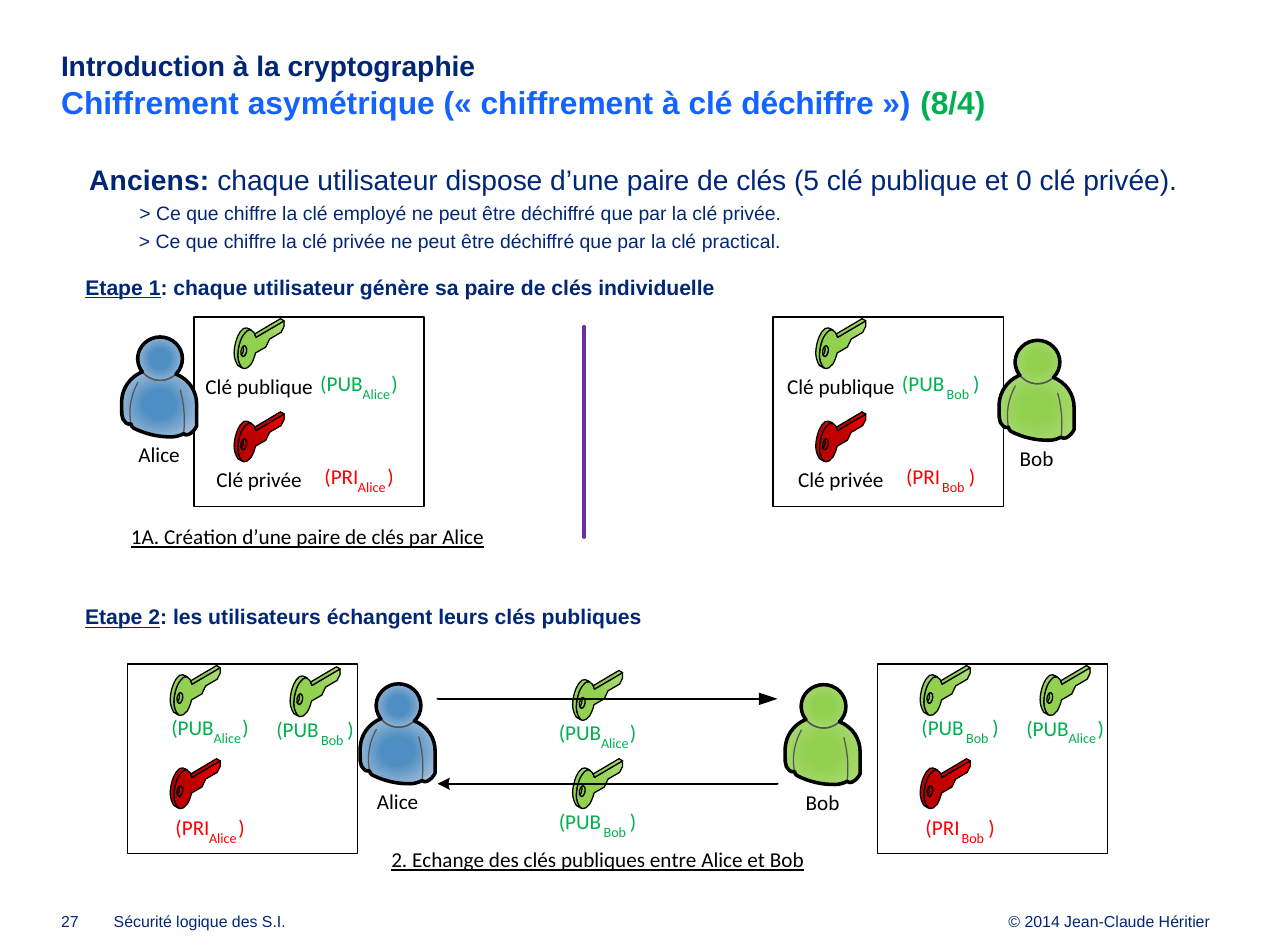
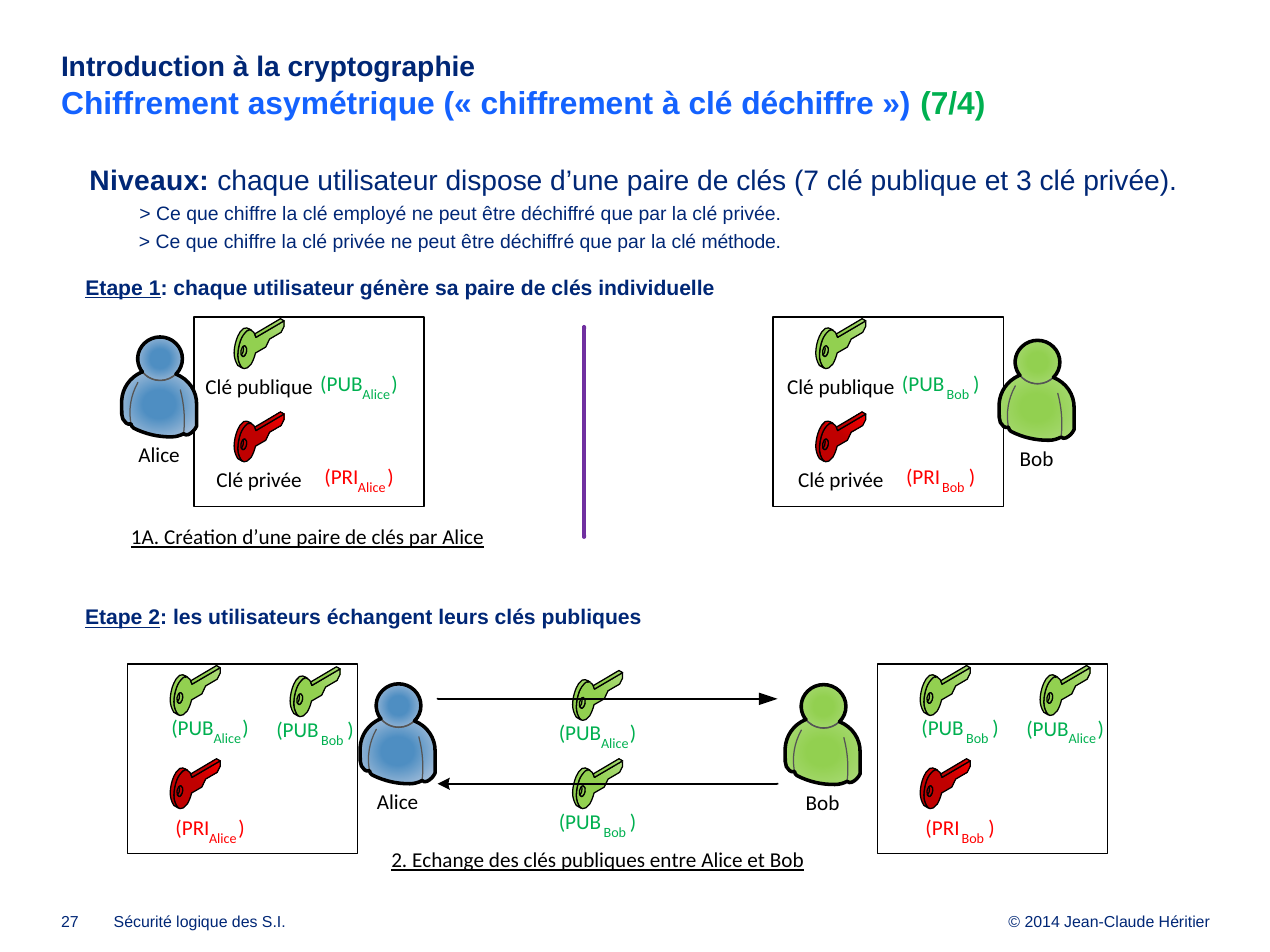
8/4: 8/4 -> 7/4
Anciens: Anciens -> Niveaux
5: 5 -> 7
0: 0 -> 3
practical: practical -> méthode
